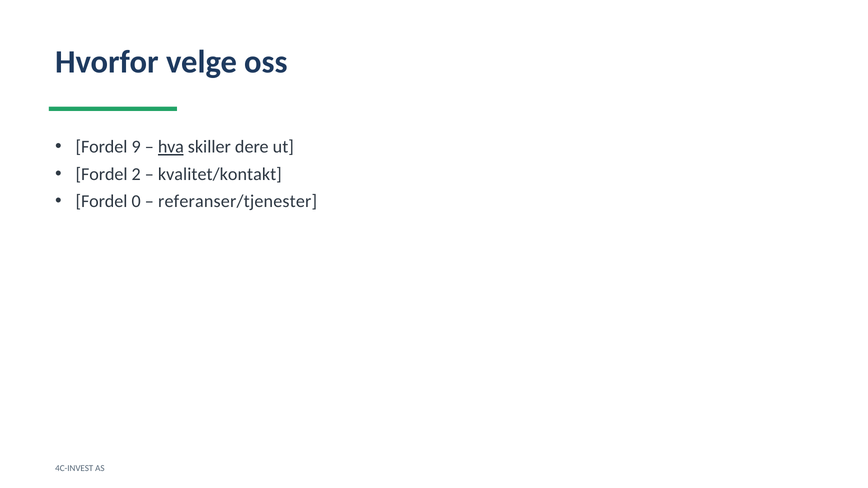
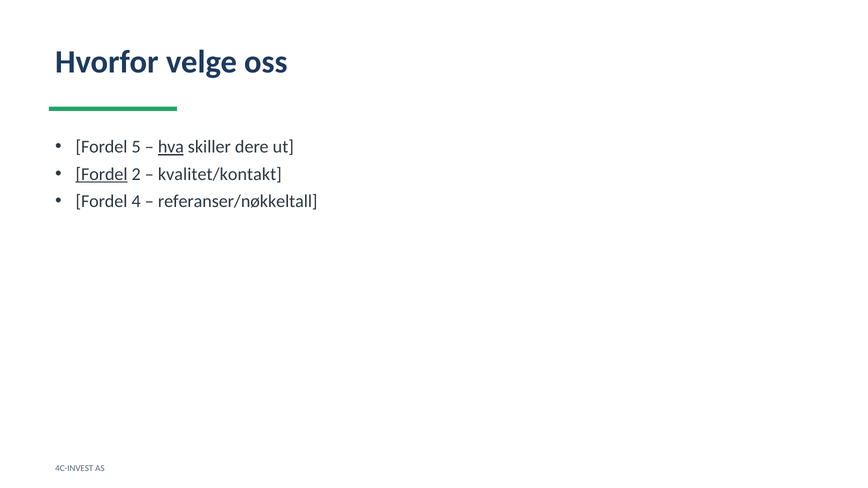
9: 9 -> 5
Fordel at (102, 174) underline: none -> present
0: 0 -> 4
referanser/tjenester: referanser/tjenester -> referanser/nøkkeltall
